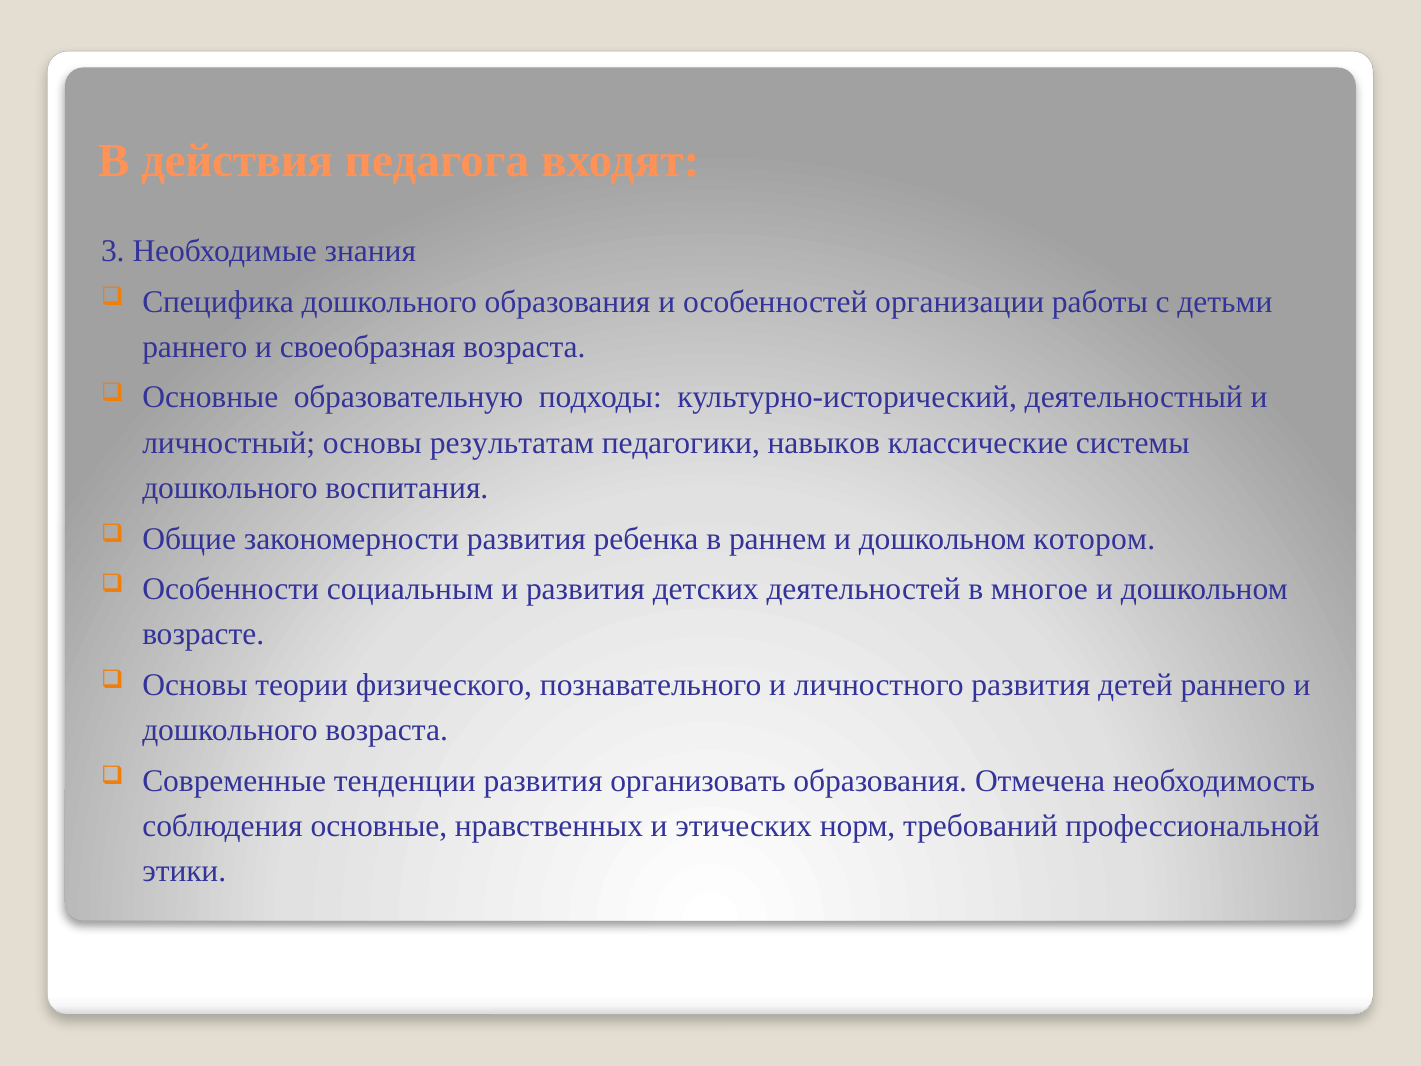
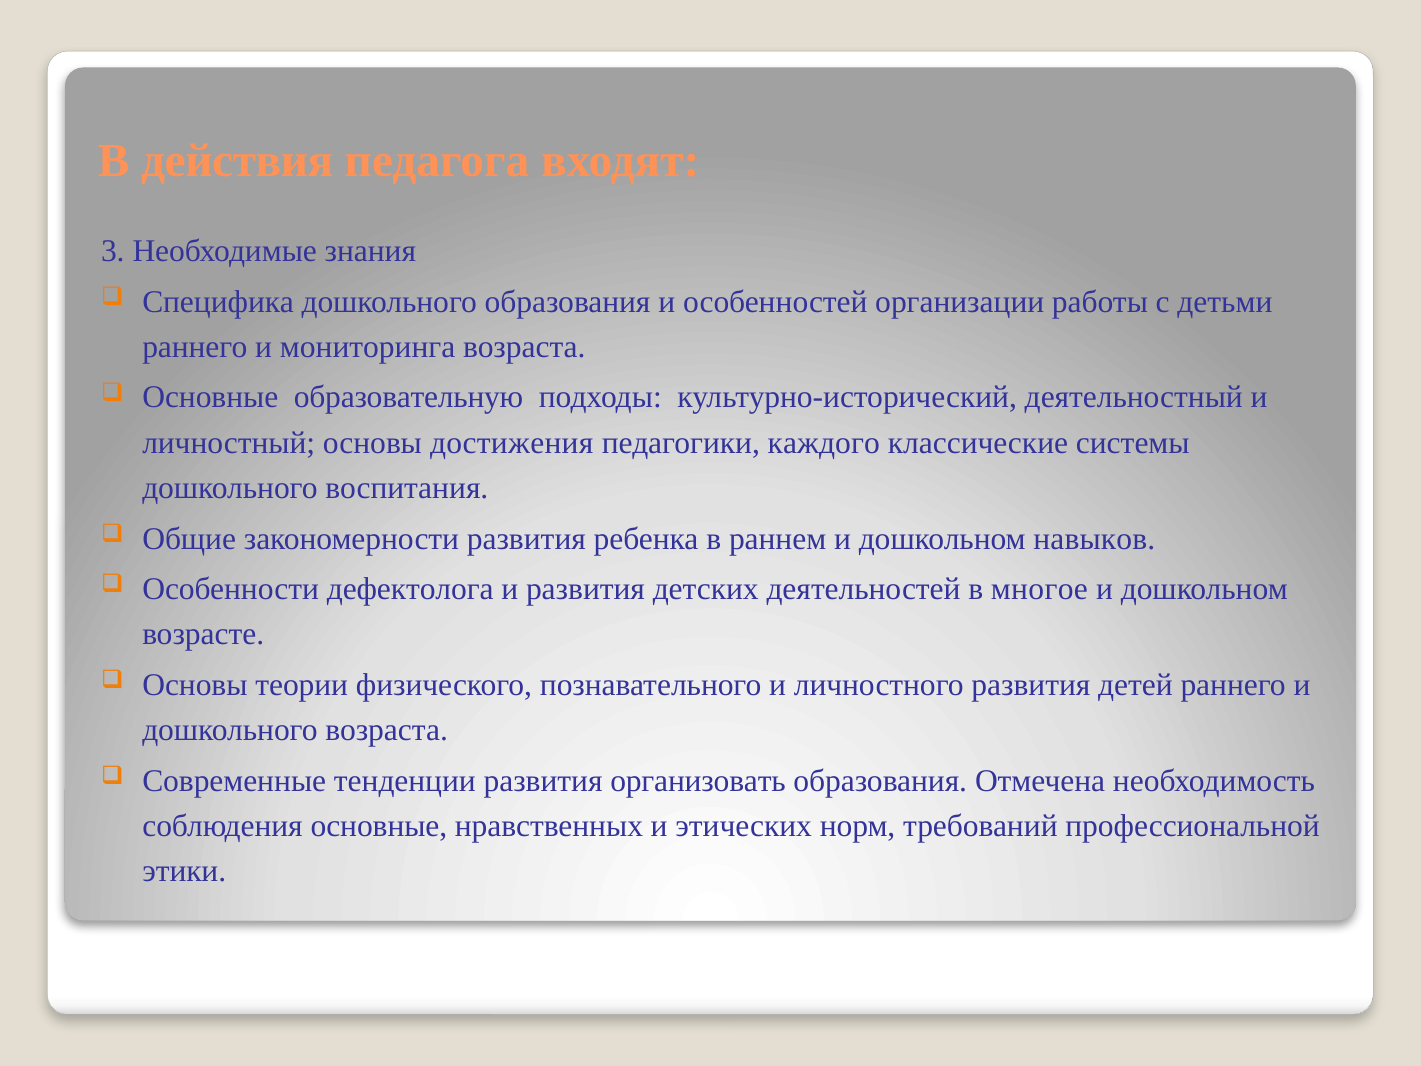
своеобразная: своеобразная -> мониторинга
результатам: результатам -> достижения
навыков: навыков -> каждого
котором: котором -> навыков
социальным: социальным -> дефектолога
